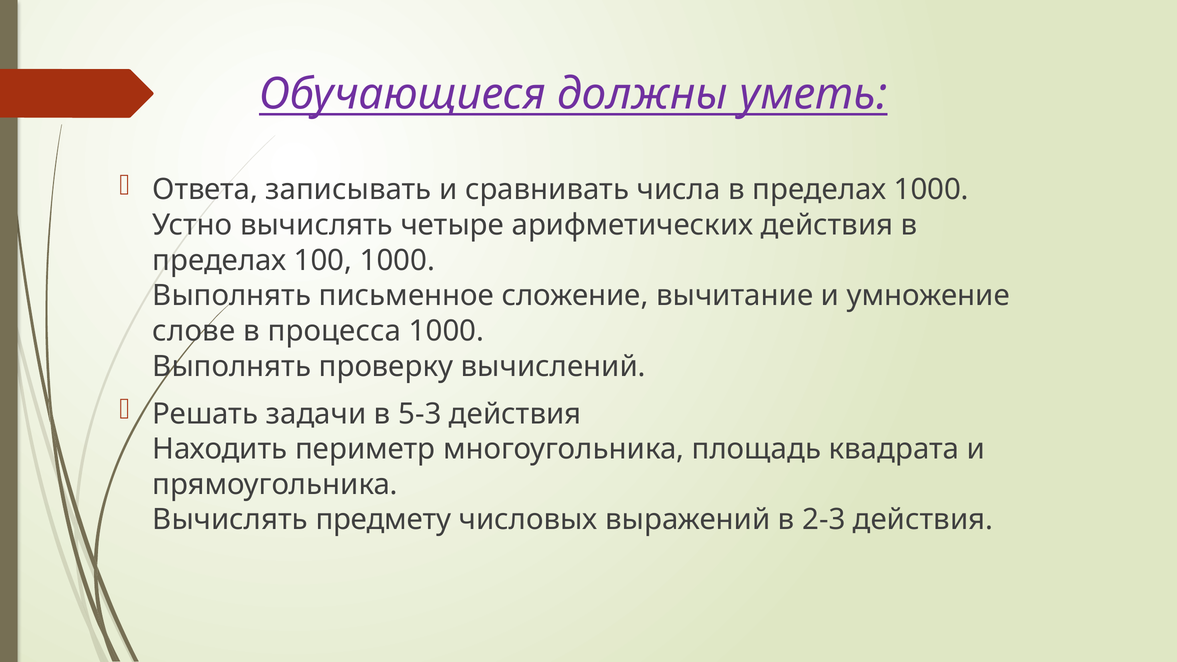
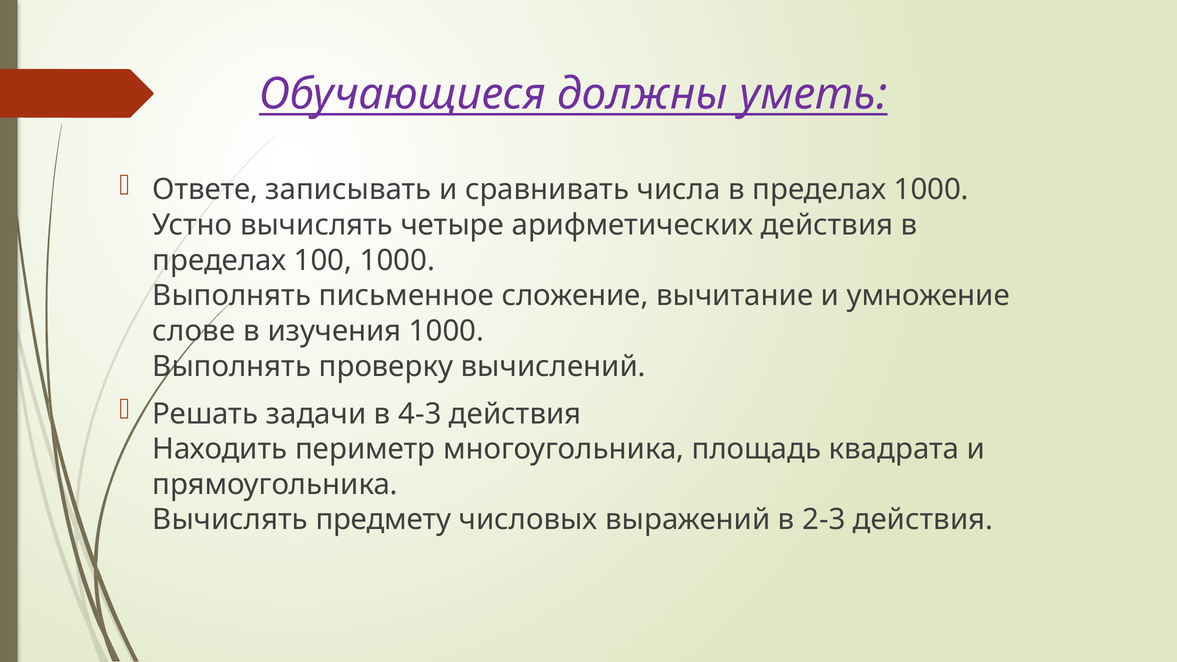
Ответа: Ответа -> Ответе
процесса: процесса -> изучения
5-3: 5-3 -> 4-3
